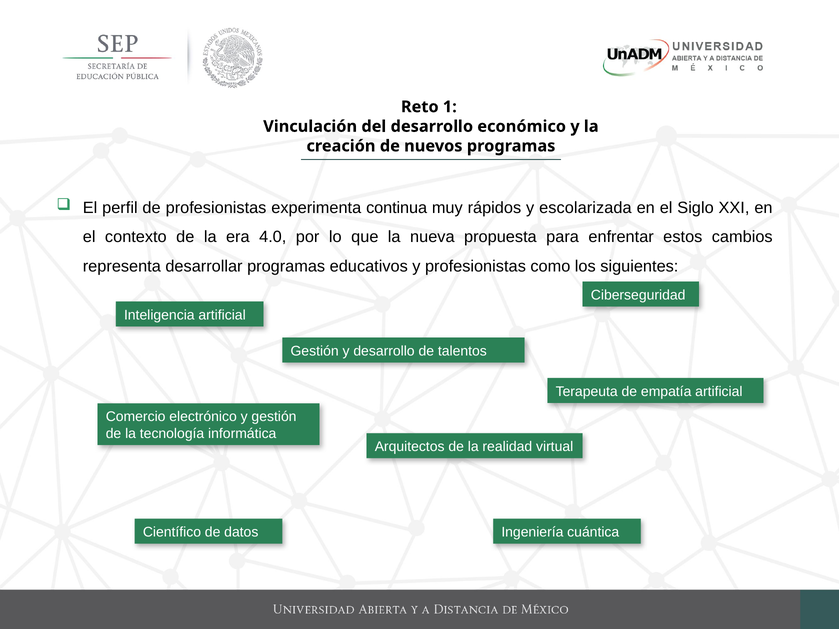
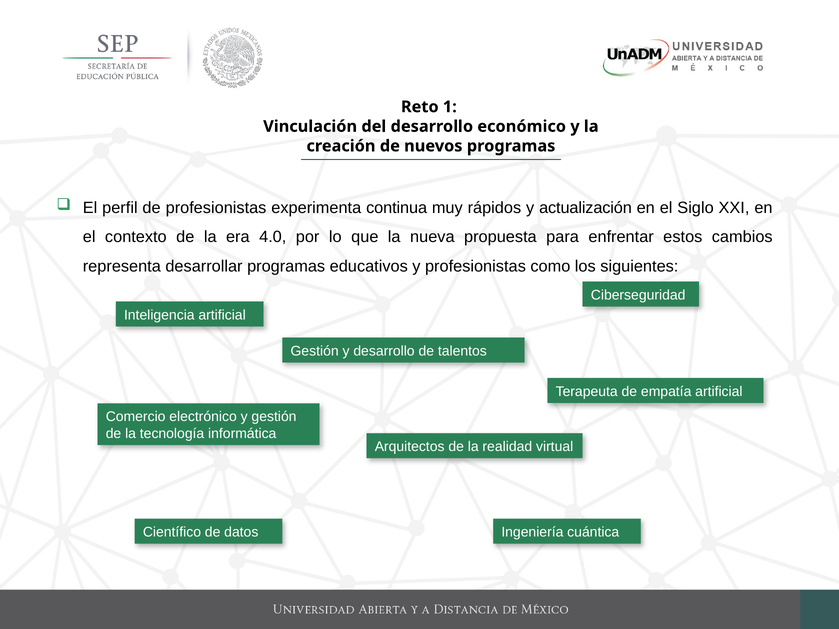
escolarizada: escolarizada -> actualización
